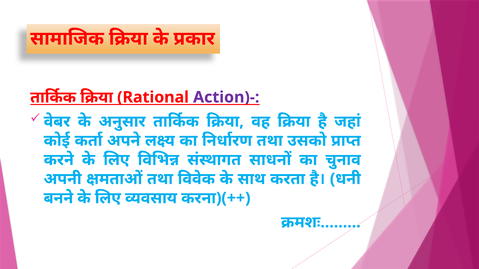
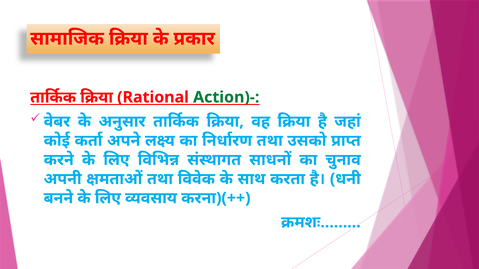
Action)- colour: purple -> green
